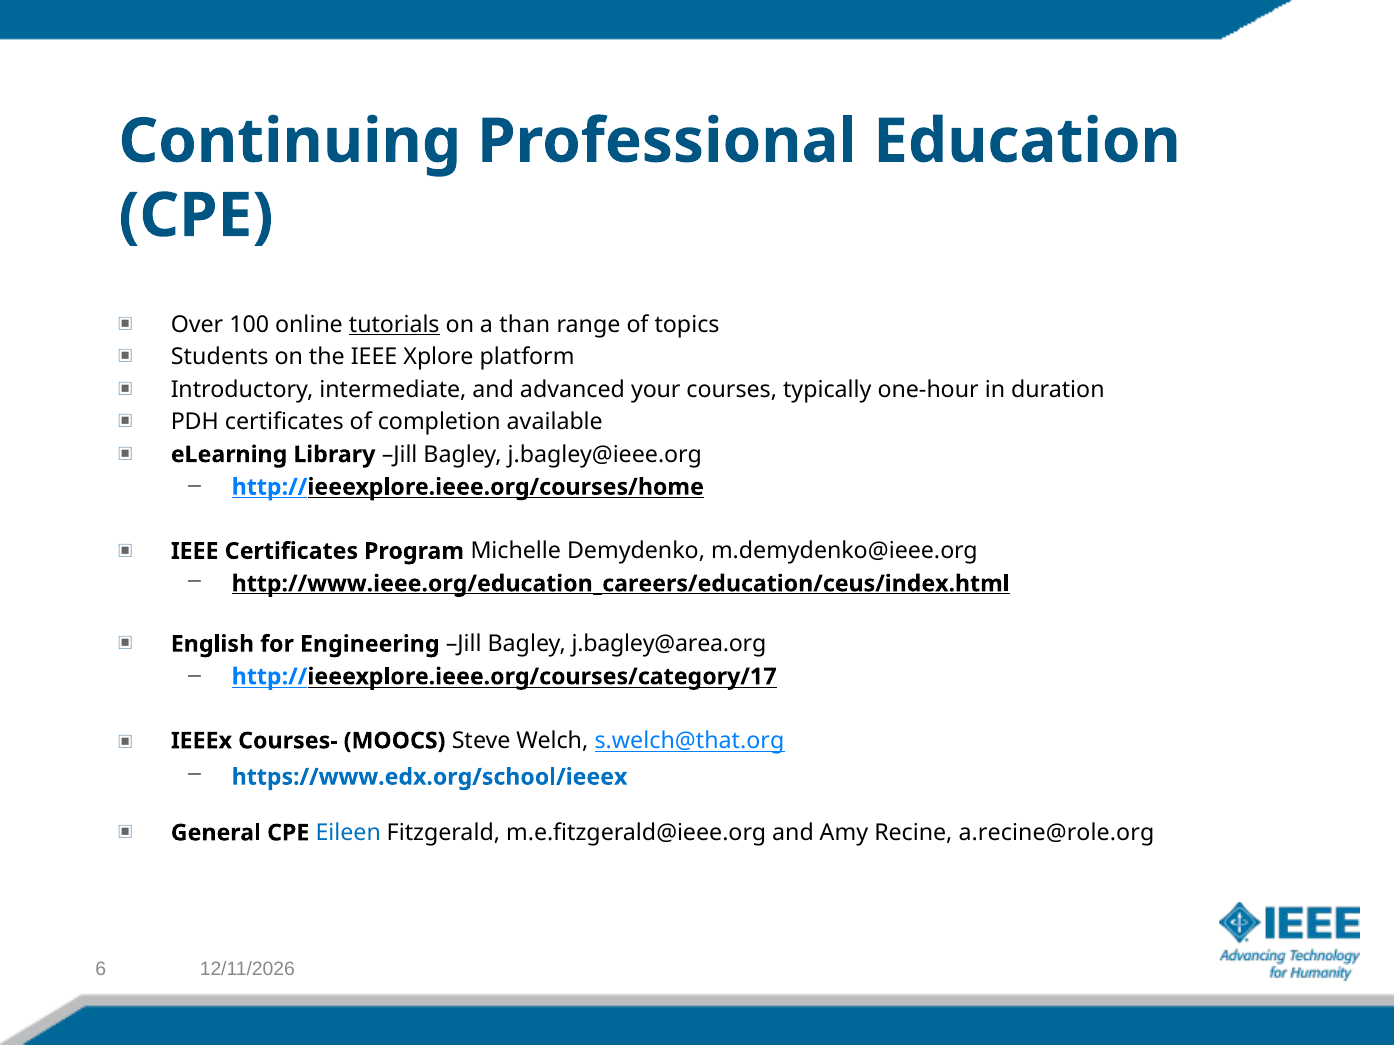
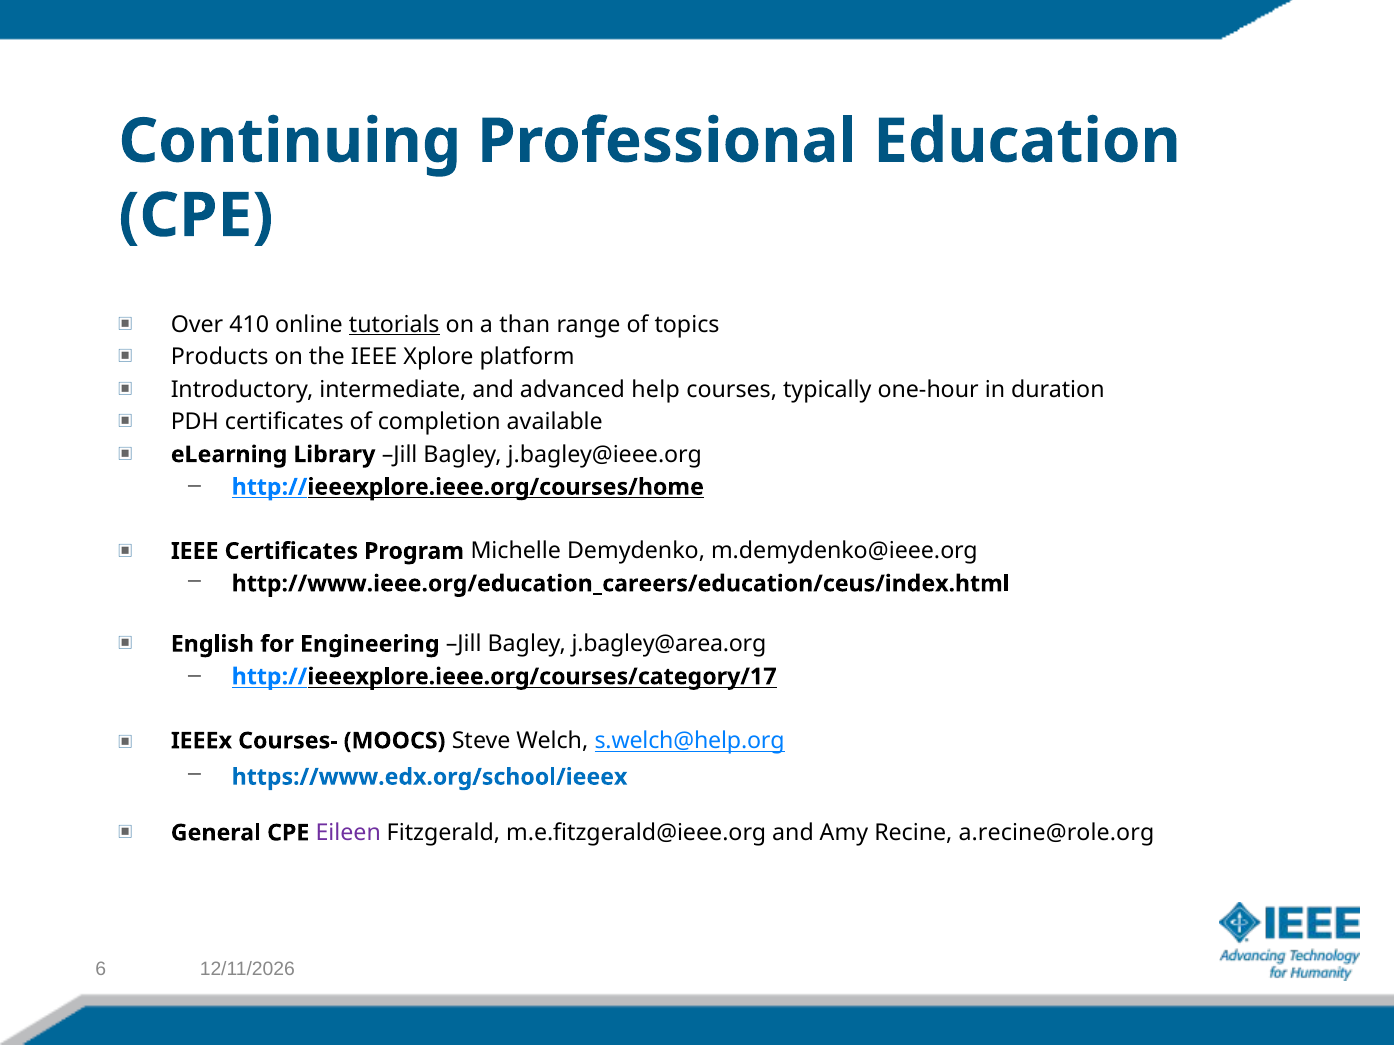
100: 100 -> 410
Students: Students -> Products
your: your -> help
http://www.ieee.org/education_careers/education/ceus/index.html underline: present -> none
s.welch@that.org: s.welch@that.org -> s.welch@help.org
Eileen colour: blue -> purple
